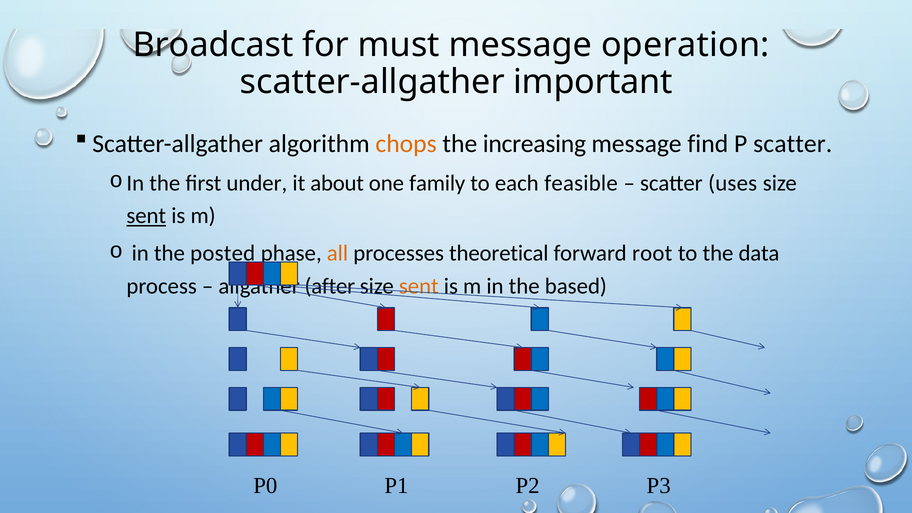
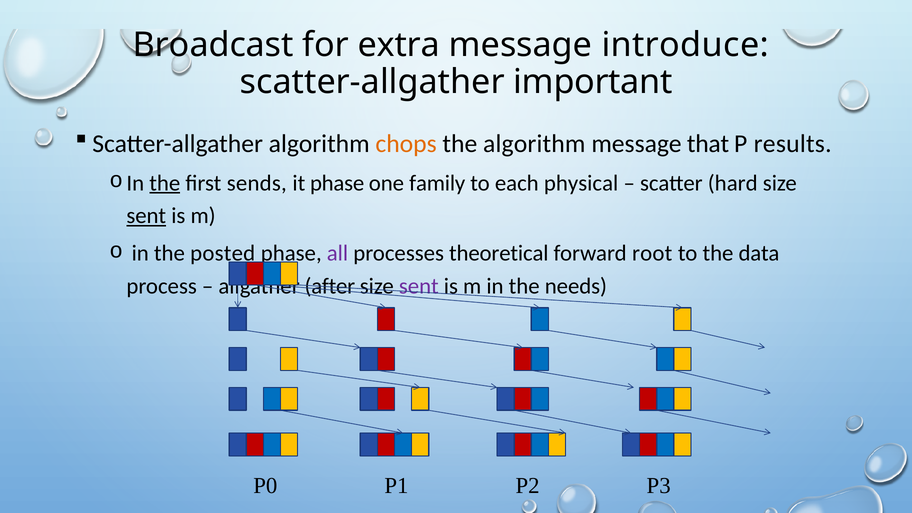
must: must -> extra
operation: operation -> introduce
the increasing: increasing -> algorithm
find: find -> that
P scatter: scatter -> results
the at (165, 183) underline: none -> present
under: under -> sends
it about: about -> phase
feasible: feasible -> physical
uses: uses -> hard
all colour: orange -> purple
sent at (419, 286) colour: orange -> purple
based: based -> needs
